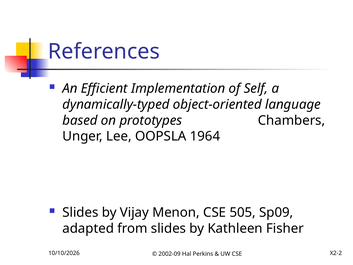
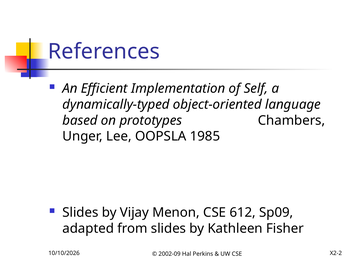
1964: 1964 -> 1985
505: 505 -> 612
